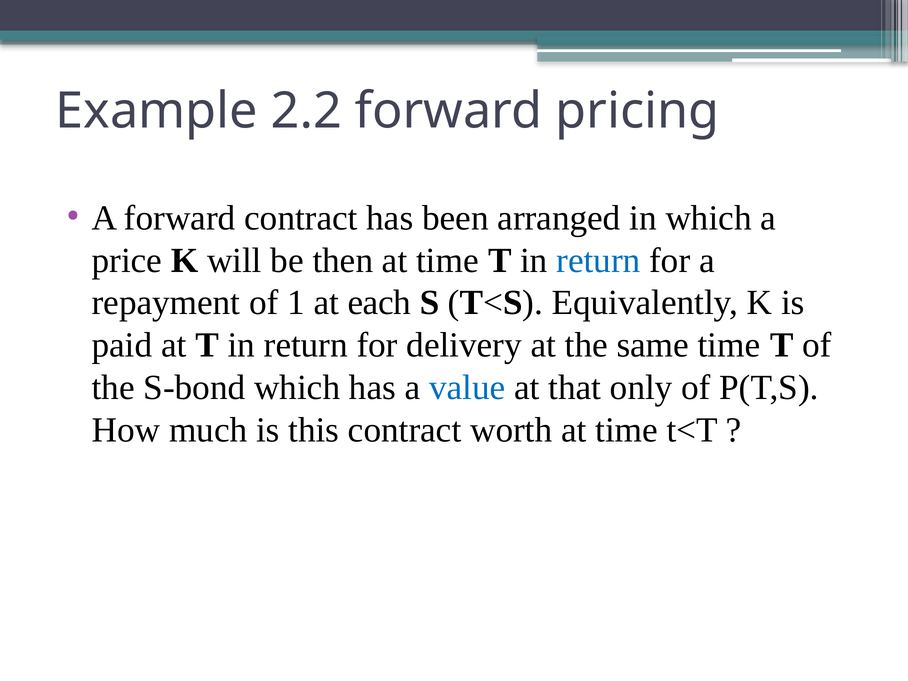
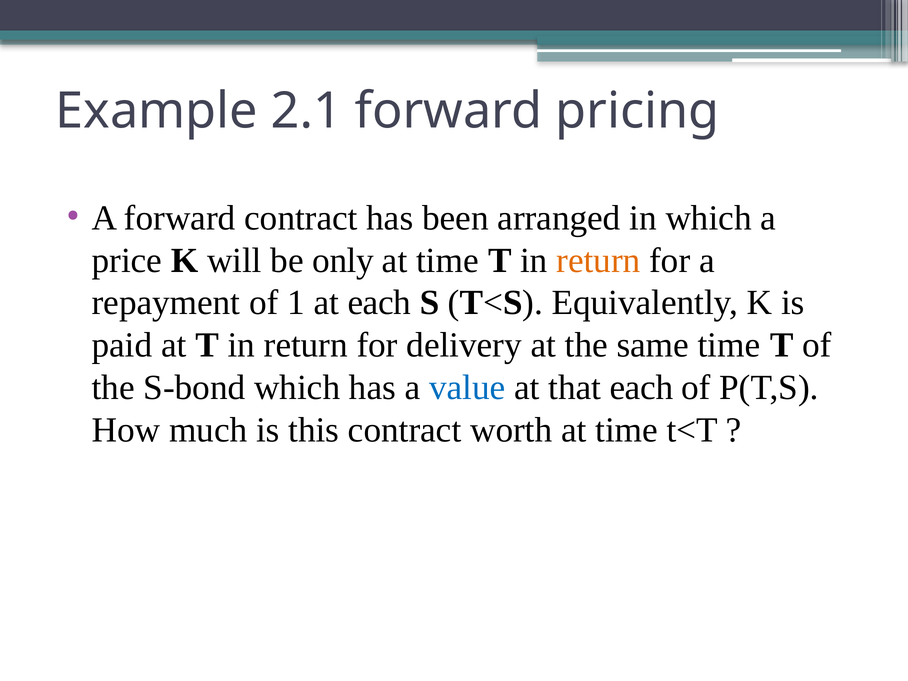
2.2: 2.2 -> 2.1
then: then -> only
return at (598, 260) colour: blue -> orange
that only: only -> each
